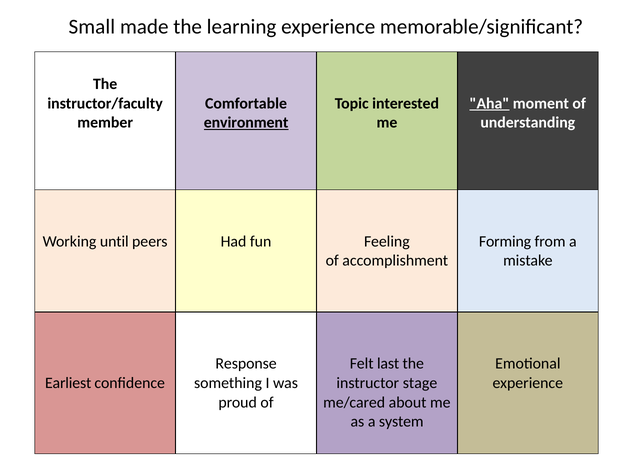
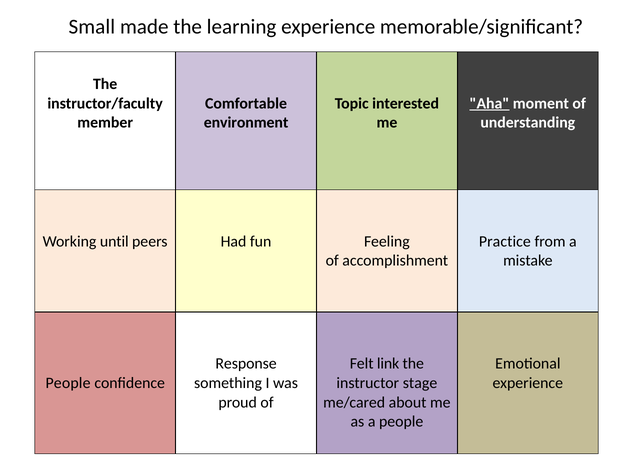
environment underline: present -> none
Forming: Forming -> Practice
last: last -> link
Earliest at (68, 383): Earliest -> People
a system: system -> people
